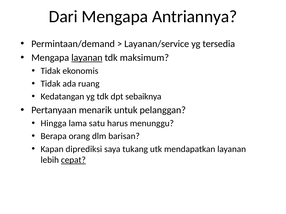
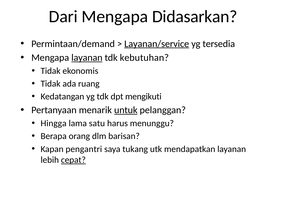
Antriannya: Antriannya -> Didasarkan
Layanan/service underline: none -> present
maksimum: maksimum -> kebutuhan
sebaiknya: sebaiknya -> mengikuti
untuk underline: none -> present
diprediksi: diprediksi -> pengantri
